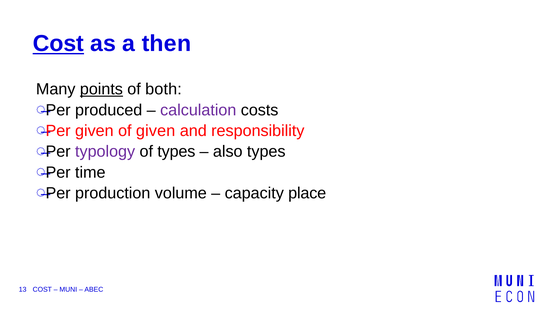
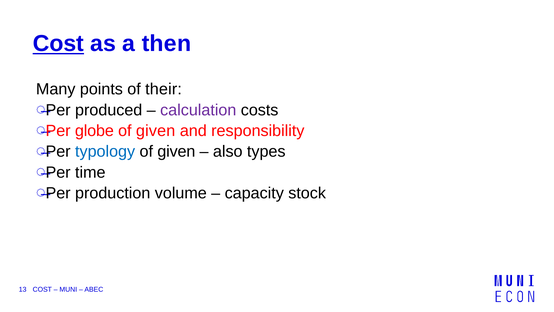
points underline: present -> none
both: both -> their
Per given: given -> globe
typology colour: purple -> blue
types at (176, 151): types -> given
place: place -> stock
